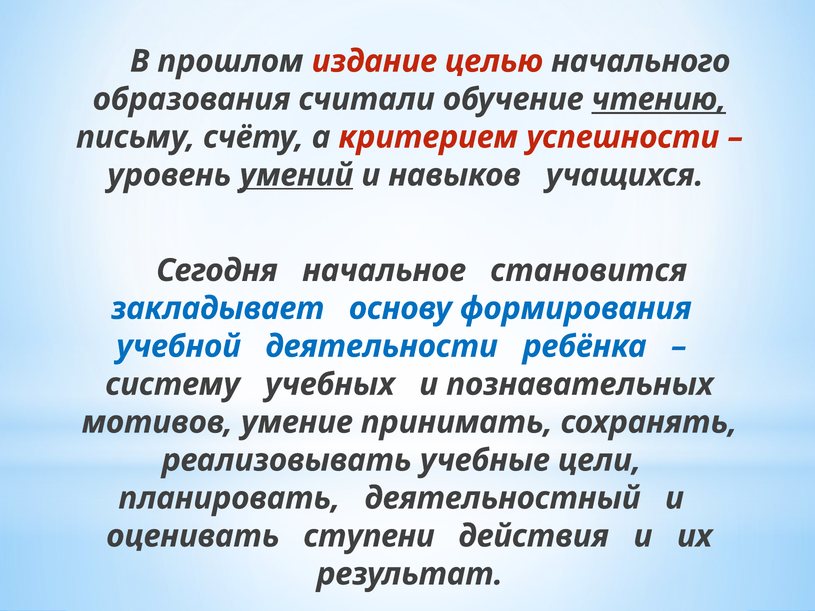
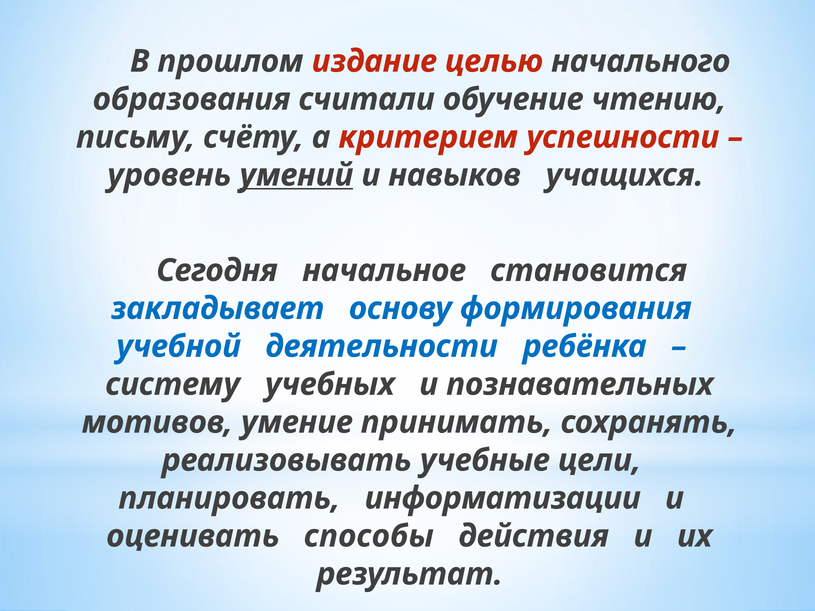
чтению underline: present -> none
деятельностный: деятельностный -> информатизации
ступени: ступени -> способы
